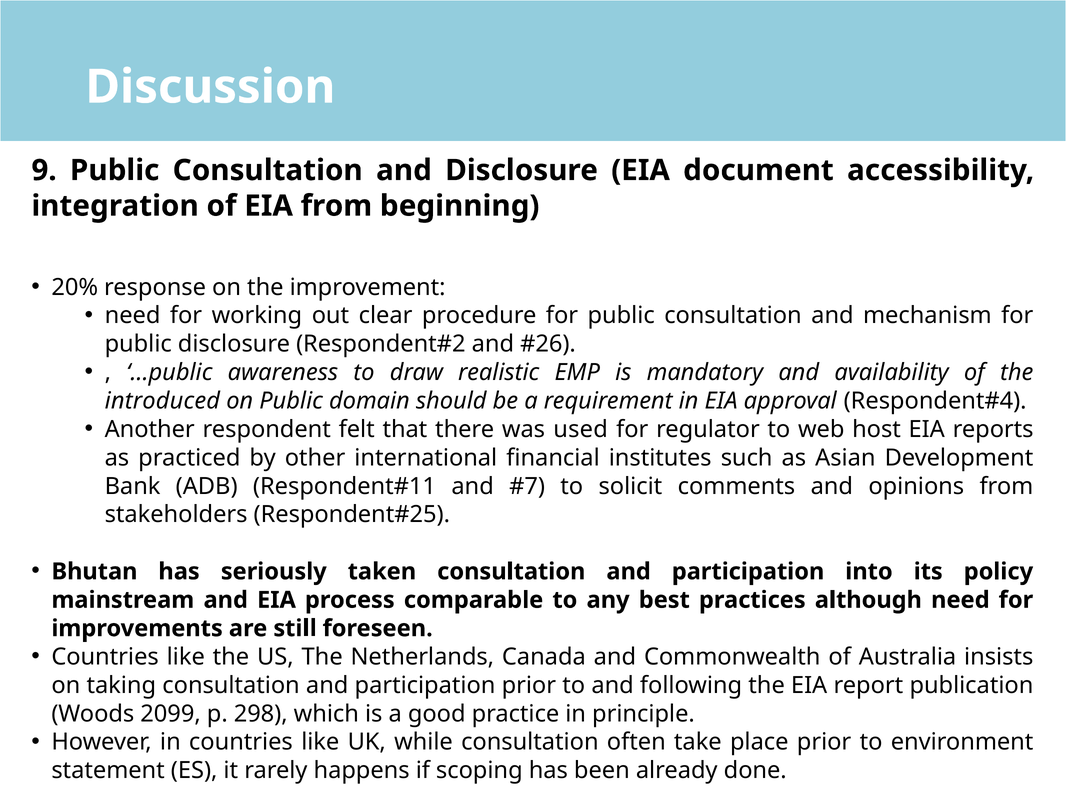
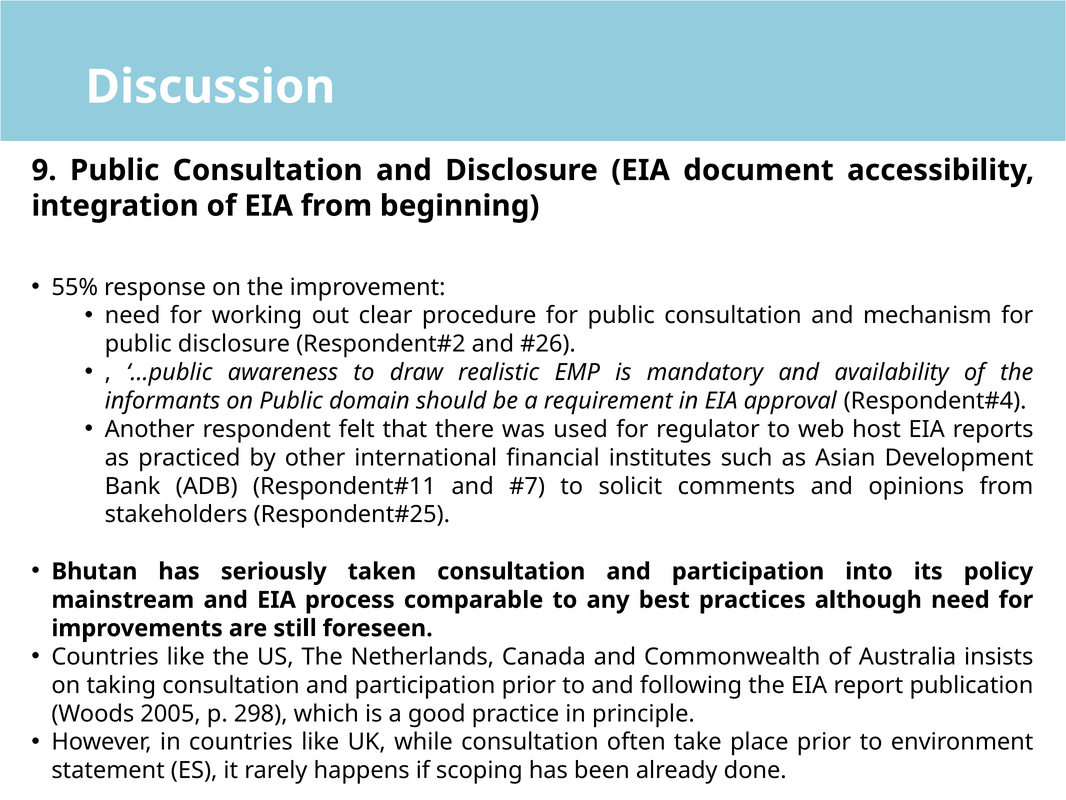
20%: 20% -> 55%
introduced: introduced -> informants
2099: 2099 -> 2005
